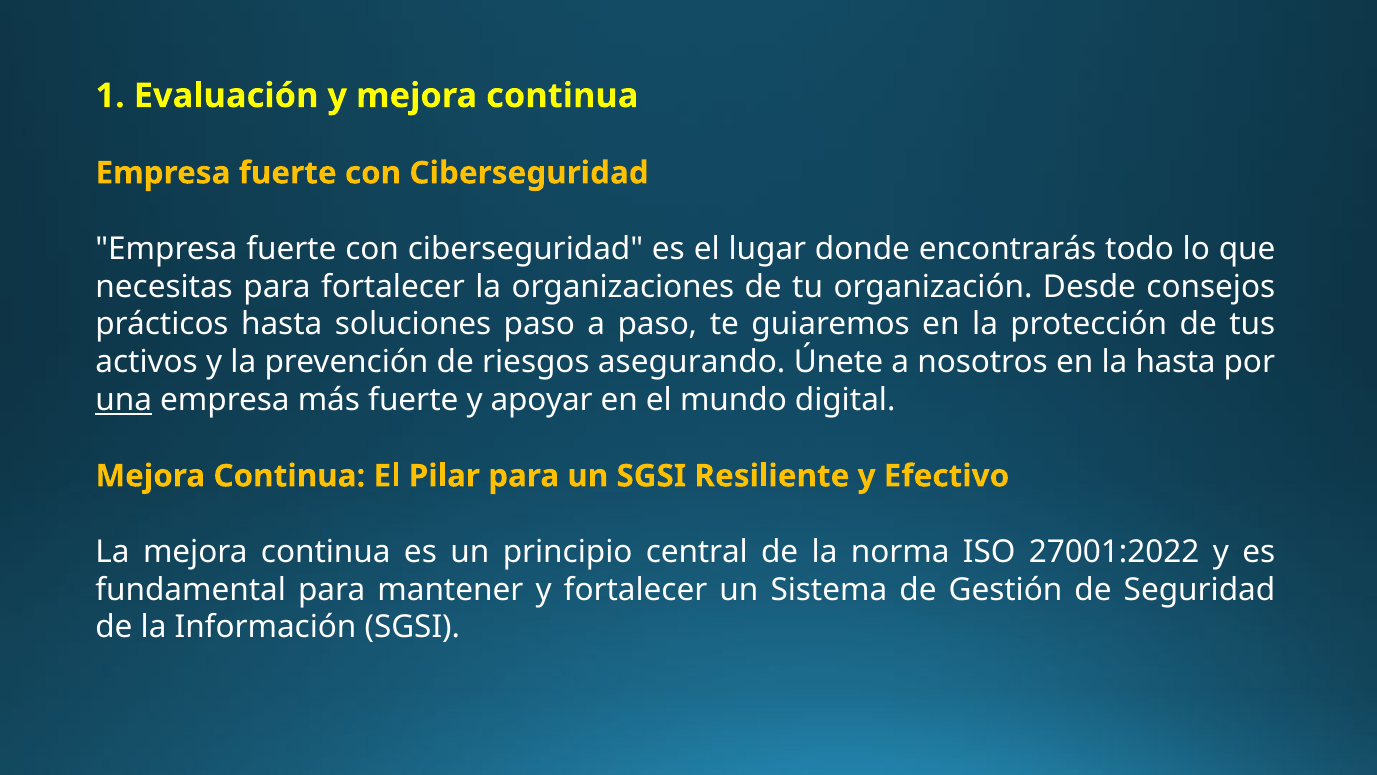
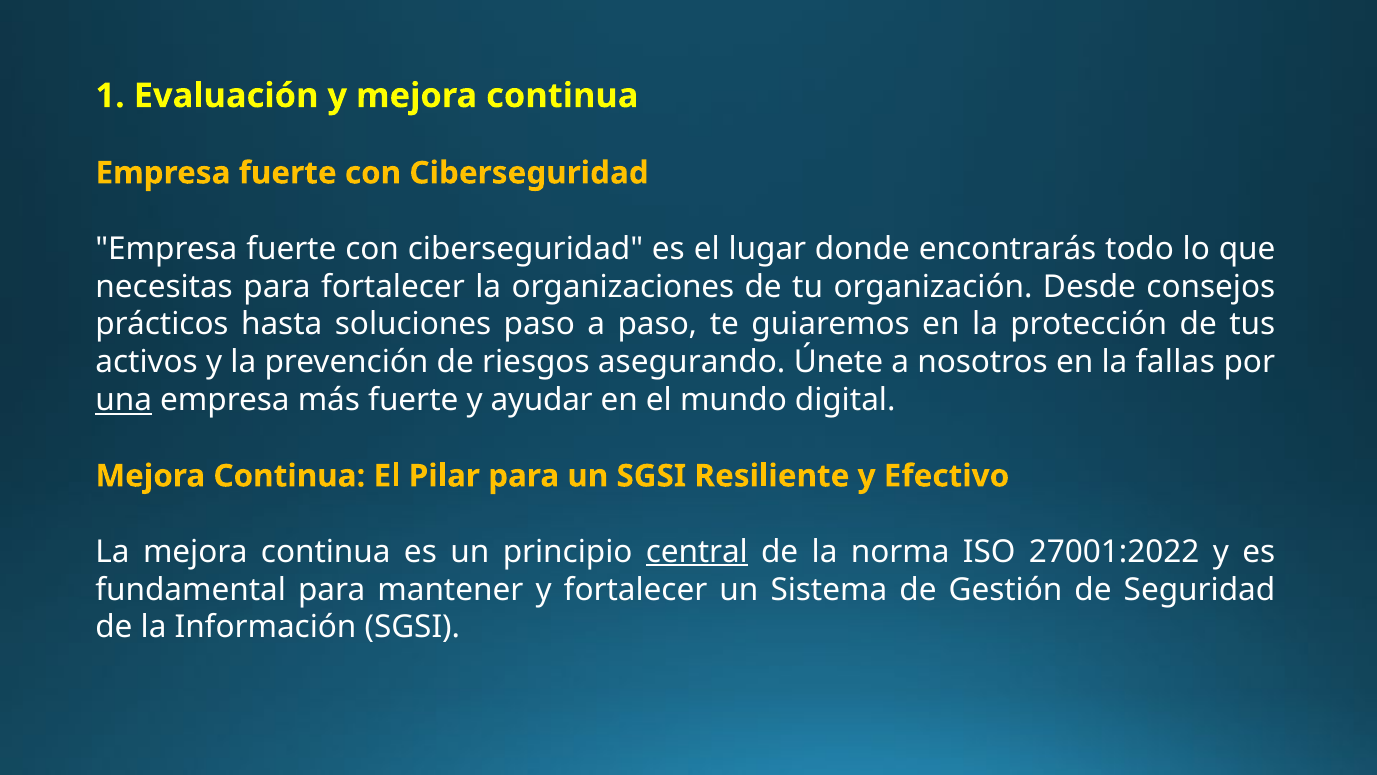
la hasta: hasta -> fallas
apoyar: apoyar -> ayudar
central underline: none -> present
